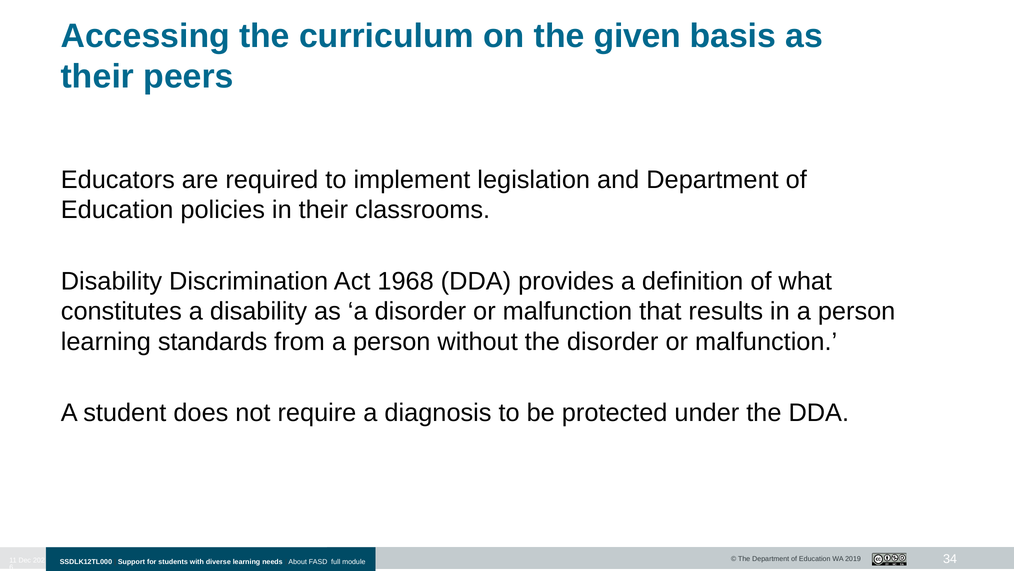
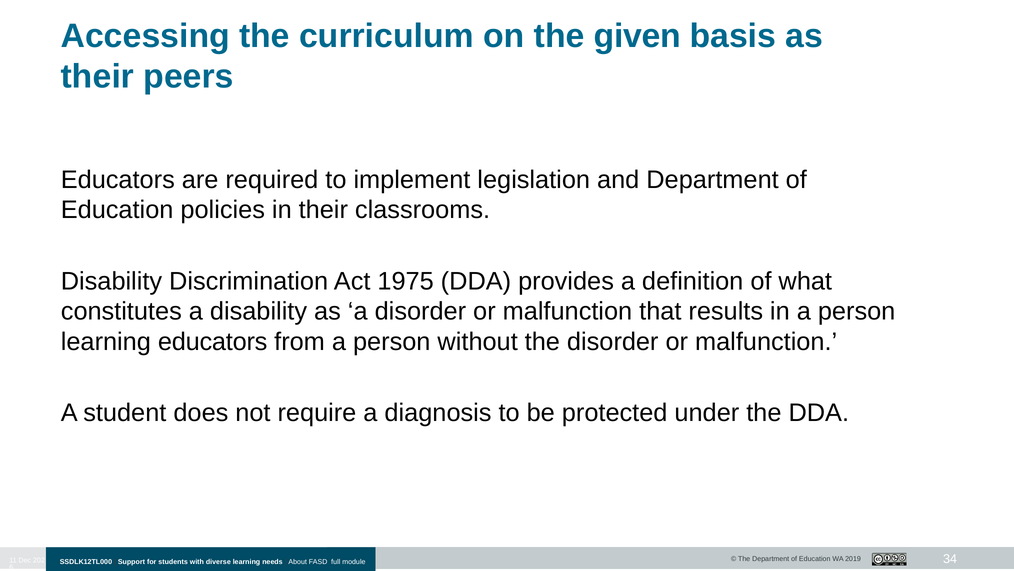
1968: 1968 -> 1975
learning standards: standards -> educators
